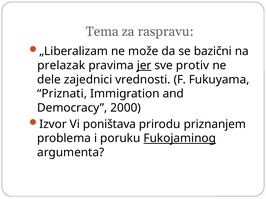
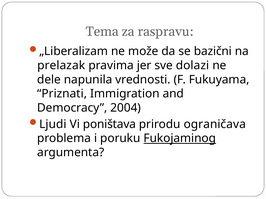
jer underline: present -> none
protiv: protiv -> dolazi
zajednici: zajednici -> napunila
2000: 2000 -> 2004
Izvor: Izvor -> Ljudi
priznanjem: priznanjem -> ograničava
